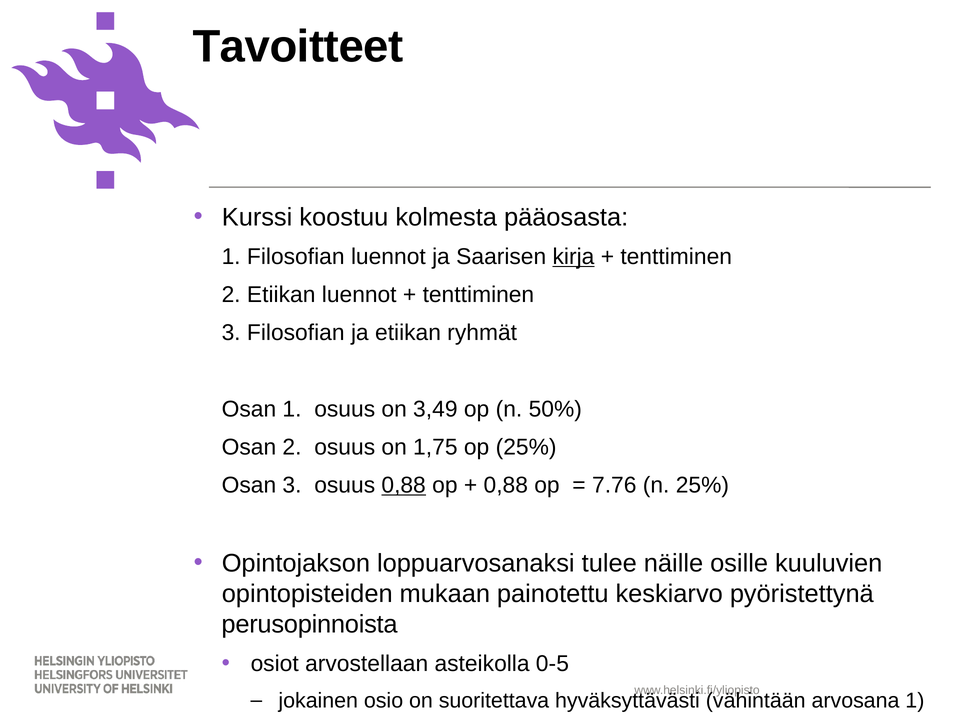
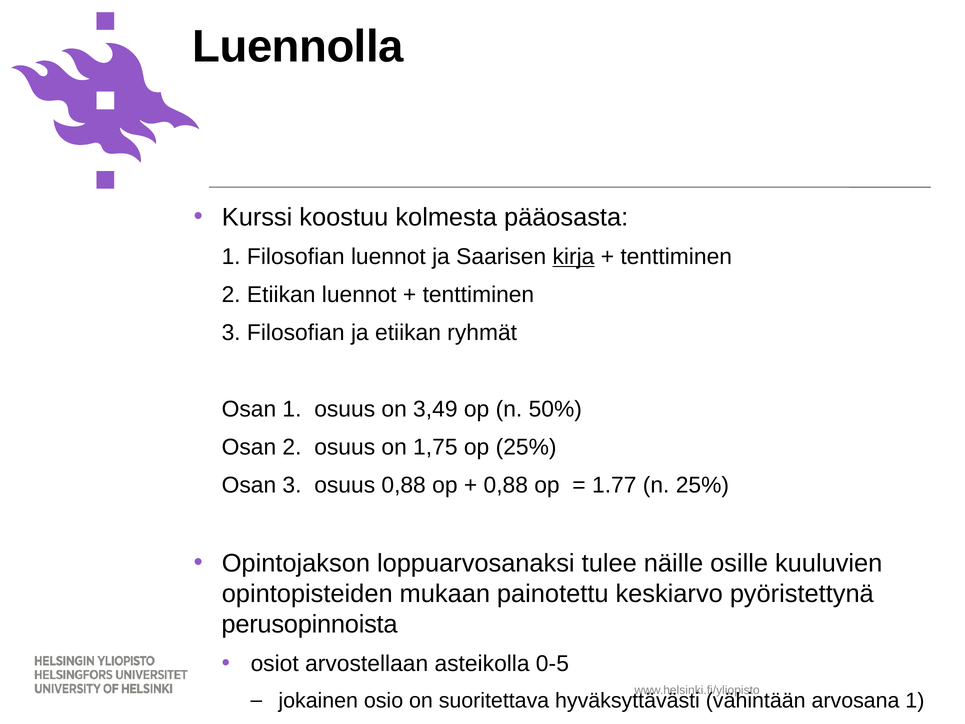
Tavoitteet: Tavoitteet -> Luennolla
0,88 at (404, 485) underline: present -> none
7.76: 7.76 -> 1.77
